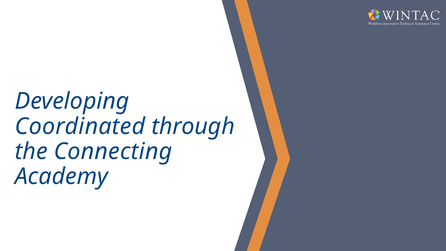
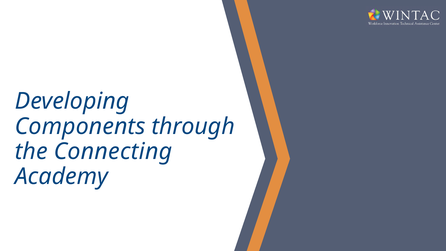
Coordinated: Coordinated -> Components
